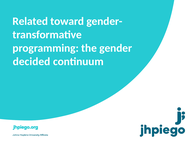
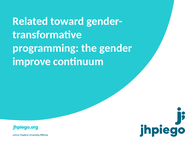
decided: decided -> improve
